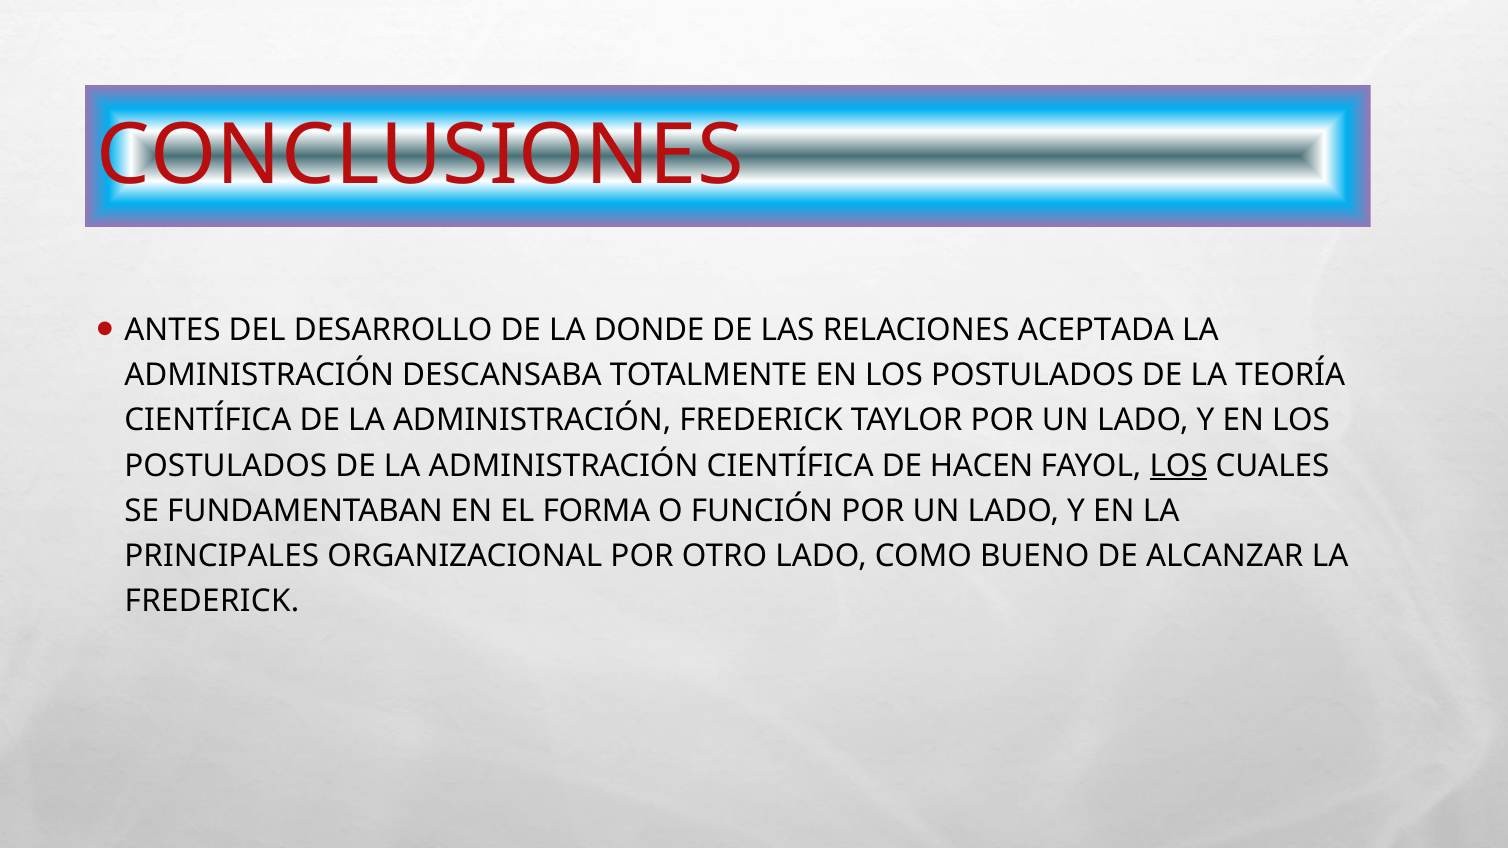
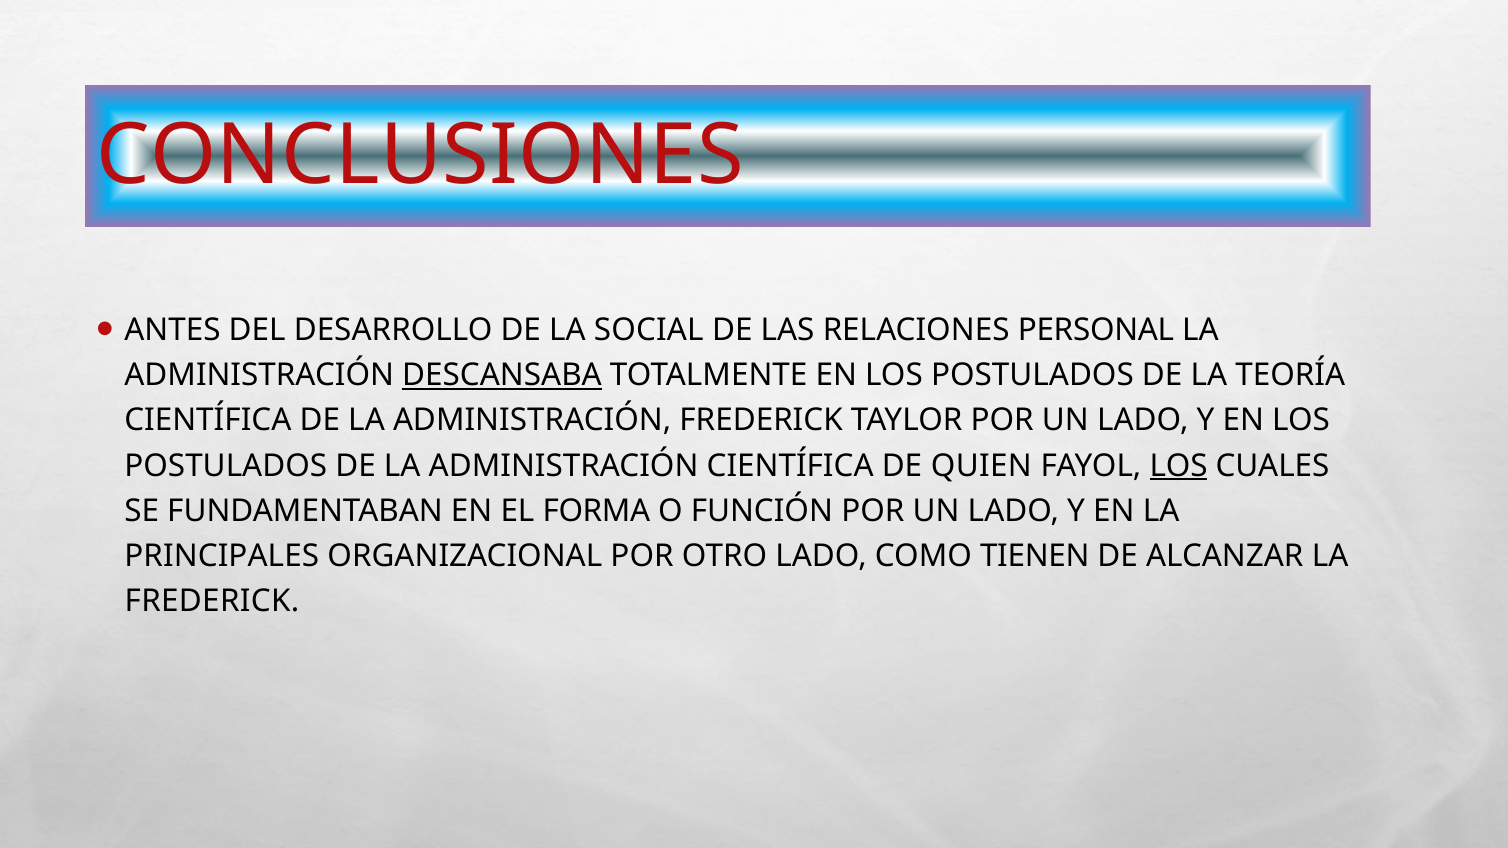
DONDE: DONDE -> SOCIAL
ACEPTADA: ACEPTADA -> PERSONAL
DESCANSABA underline: none -> present
HACEN: HACEN -> QUIEN
BUENO: BUENO -> TIENEN
